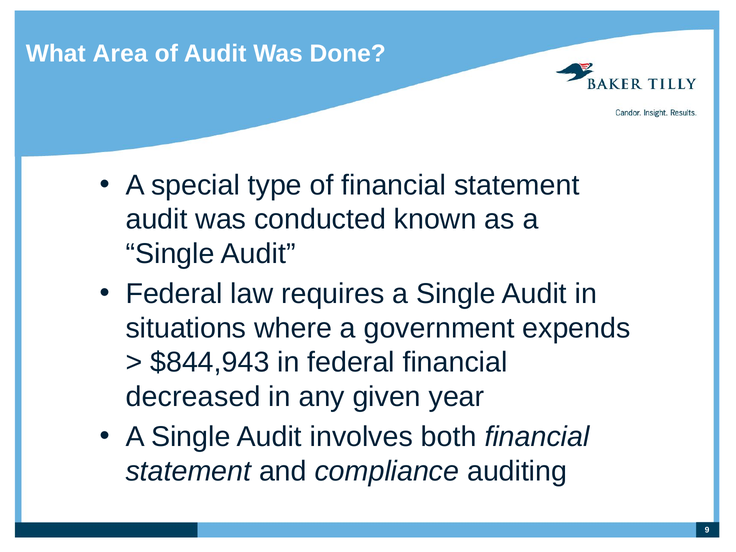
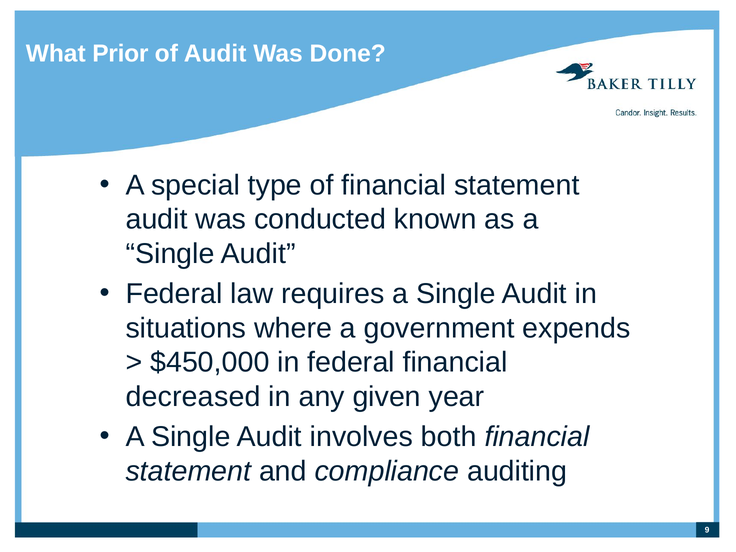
Area: Area -> Prior
$844,943: $844,943 -> $450,000
